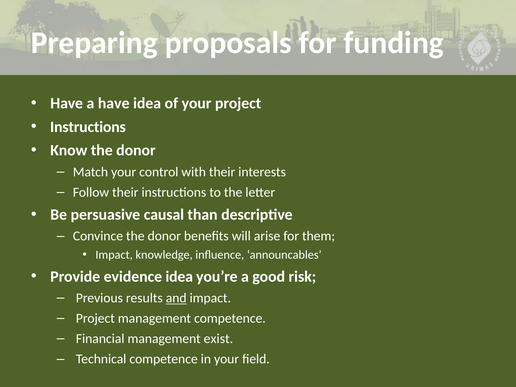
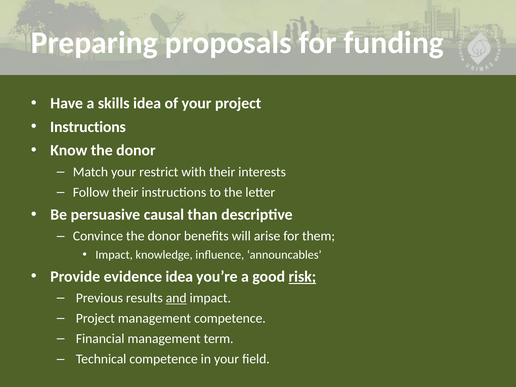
a have: have -> skills
control: control -> restrict
risk underline: none -> present
exist: exist -> term
